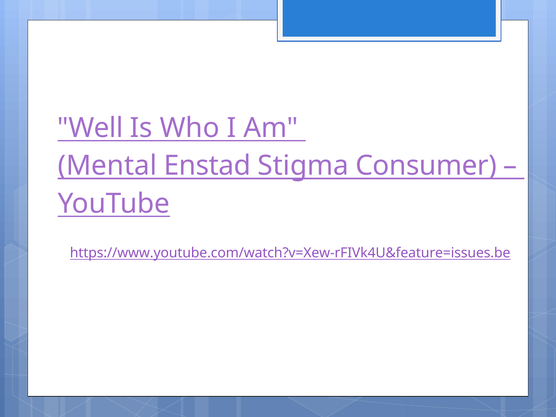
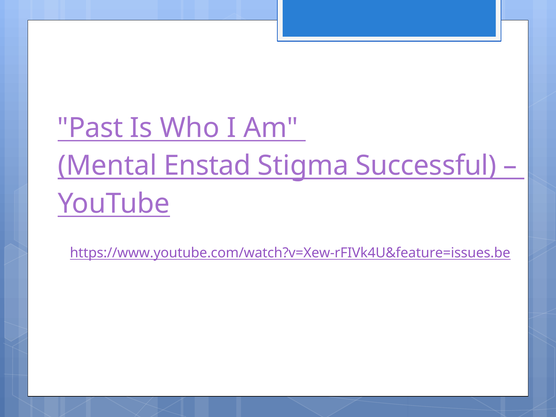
Well: Well -> Past
Consumer: Consumer -> Successful
